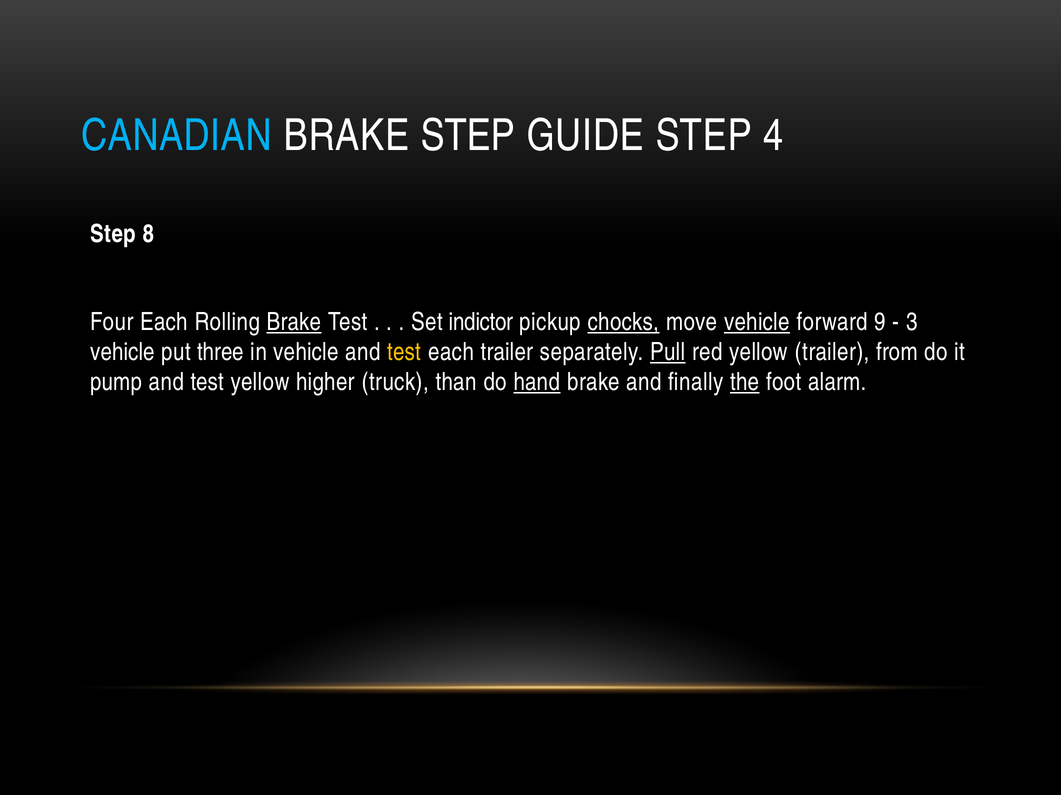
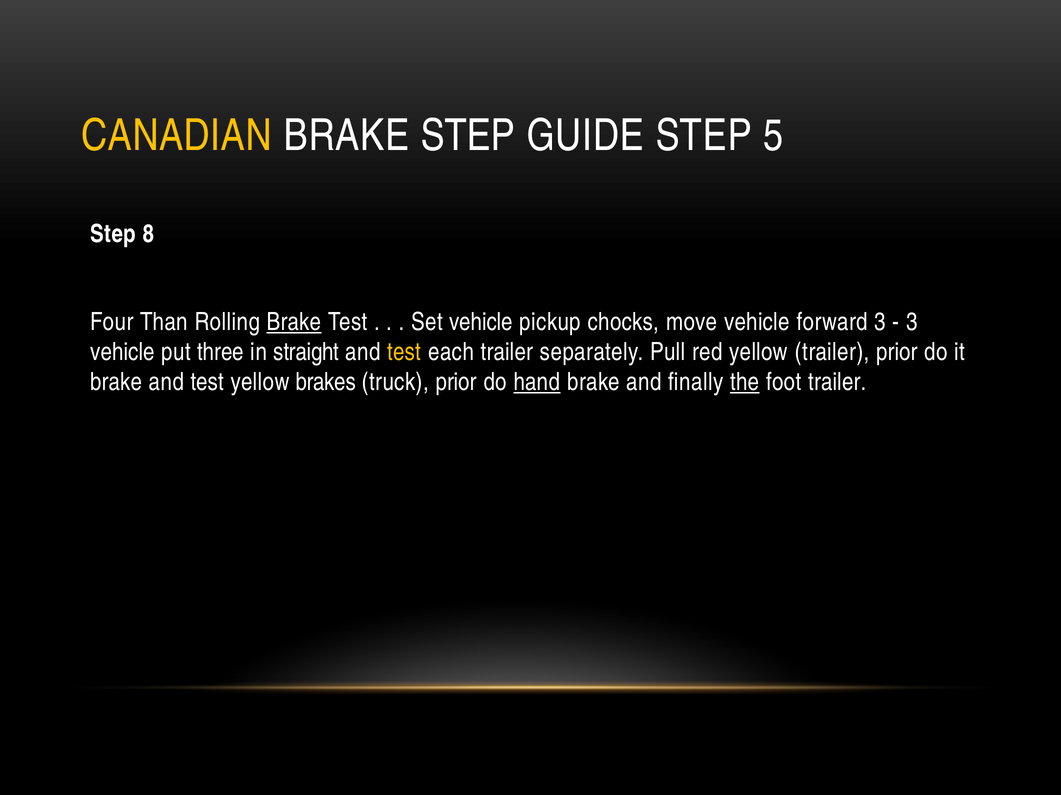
CANADIAN colour: light blue -> yellow
4: 4 -> 5
Four Each: Each -> Than
Set indictor: indictor -> vehicle
chocks underline: present -> none
vehicle at (757, 322) underline: present -> none
forward 9: 9 -> 3
in vehicle: vehicle -> straight
Pull underline: present -> none
trailer from: from -> prior
pump at (116, 382): pump -> brake
higher: higher -> brakes
truck than: than -> prior
foot alarm: alarm -> trailer
